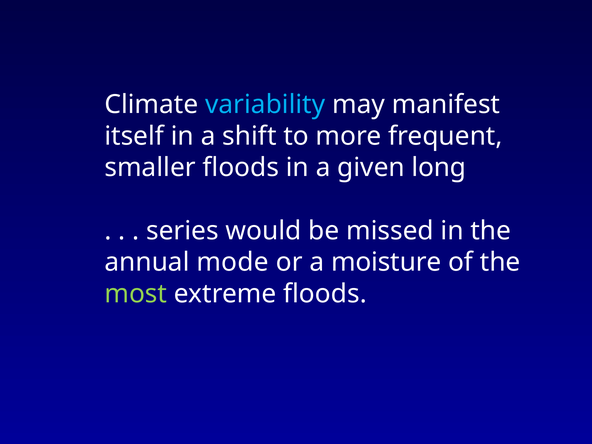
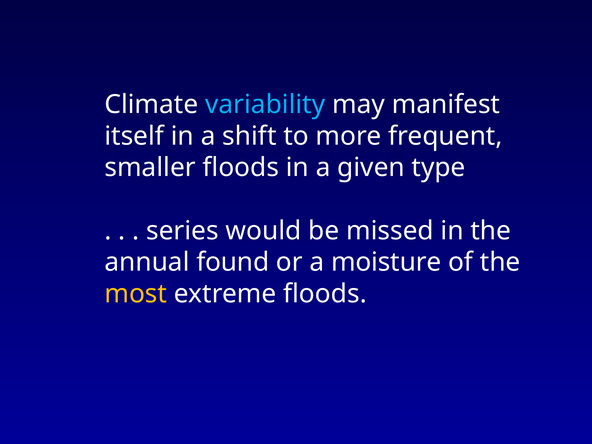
long: long -> type
mode: mode -> found
most colour: light green -> yellow
